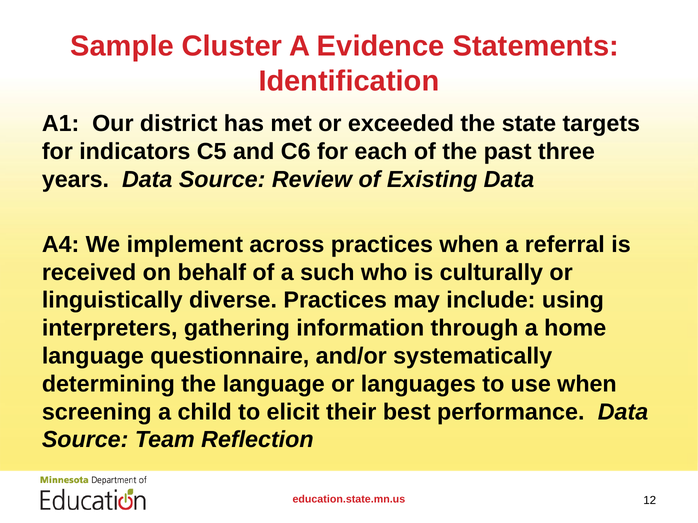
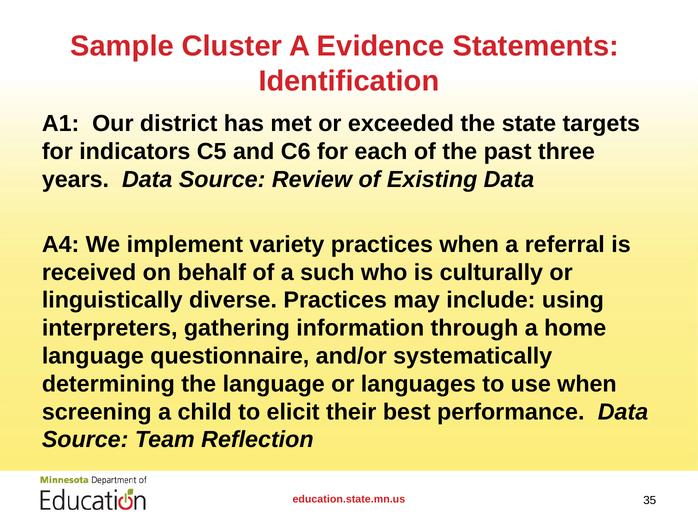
across: across -> variety
12: 12 -> 35
